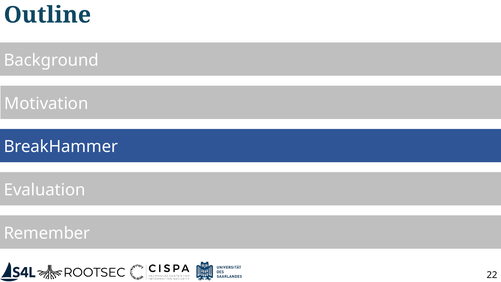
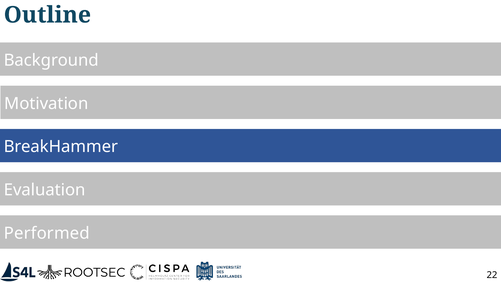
Remember: Remember -> Performed
